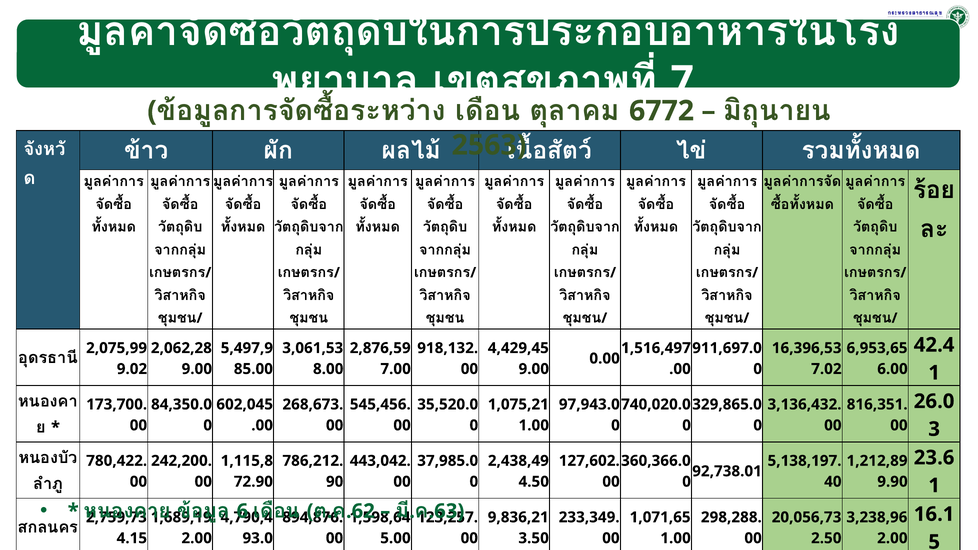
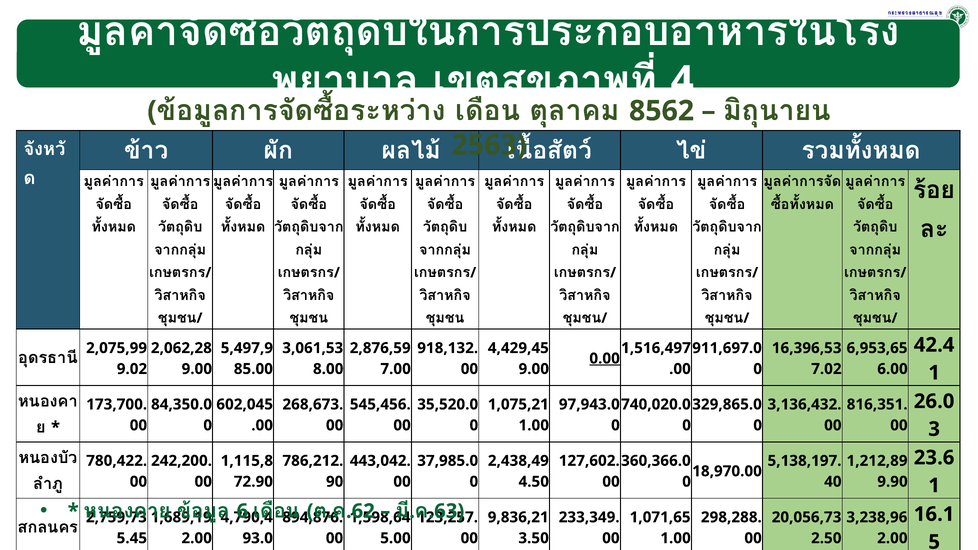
7: 7 -> 4
6772: 6772 -> 8562
0.00 at (605, 359) underline: none -> present
92,738.01: 92,738.01 -> 18,970.00
4.15: 4.15 -> 5.45
